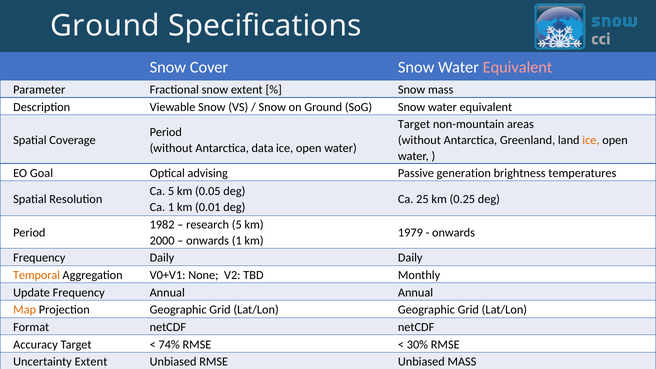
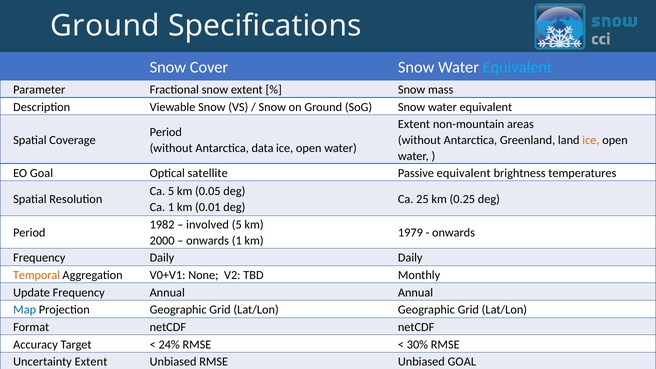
Equivalent at (518, 67) colour: pink -> light blue
Target at (414, 124): Target -> Extent
advising: advising -> satellite
Passive generation: generation -> equivalent
research: research -> involved
Map colour: orange -> blue
74%: 74% -> 24%
Unbiased MASS: MASS -> GOAL
